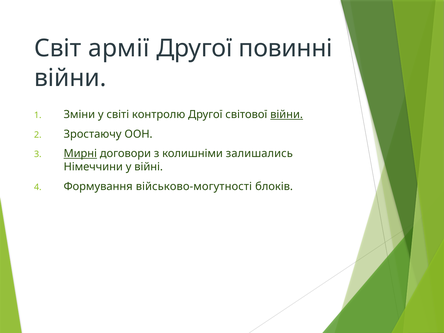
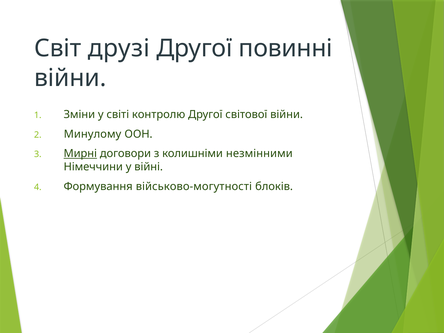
армії: армії -> друзі
війни at (287, 115) underline: present -> none
Зростаючу: Зростаючу -> Минулому
залишались: залишались -> незмінними
